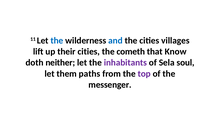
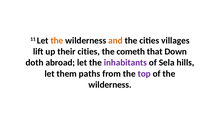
the at (57, 41) colour: blue -> orange
and colour: blue -> orange
Know: Know -> Down
neither: neither -> abroad
soul: soul -> hills
messenger at (110, 85): messenger -> wilderness
